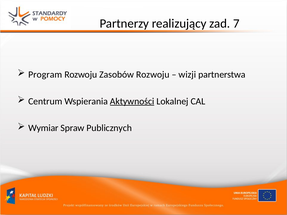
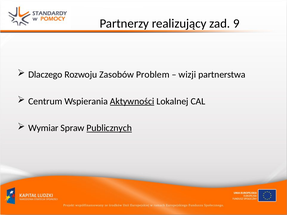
7: 7 -> 9
Program: Program -> Dlaczego
Zasobów Rozwoju: Rozwoju -> Problem
Publicznych underline: none -> present
